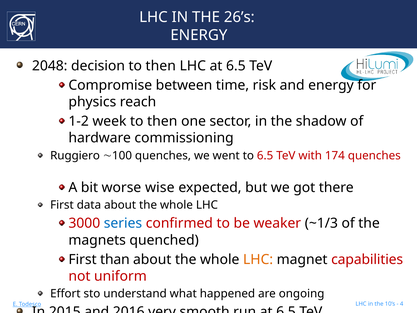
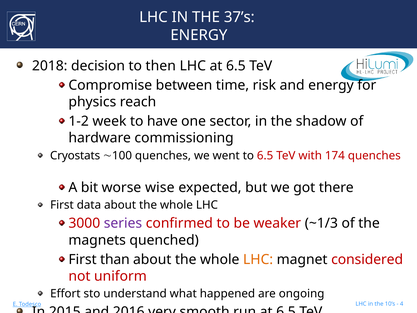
26’s: 26’s -> 37’s
2048: 2048 -> 2018
week to then: then -> have
Ruggiero: Ruggiero -> Cryostats
series colour: blue -> purple
capabilities: capabilities -> considered
